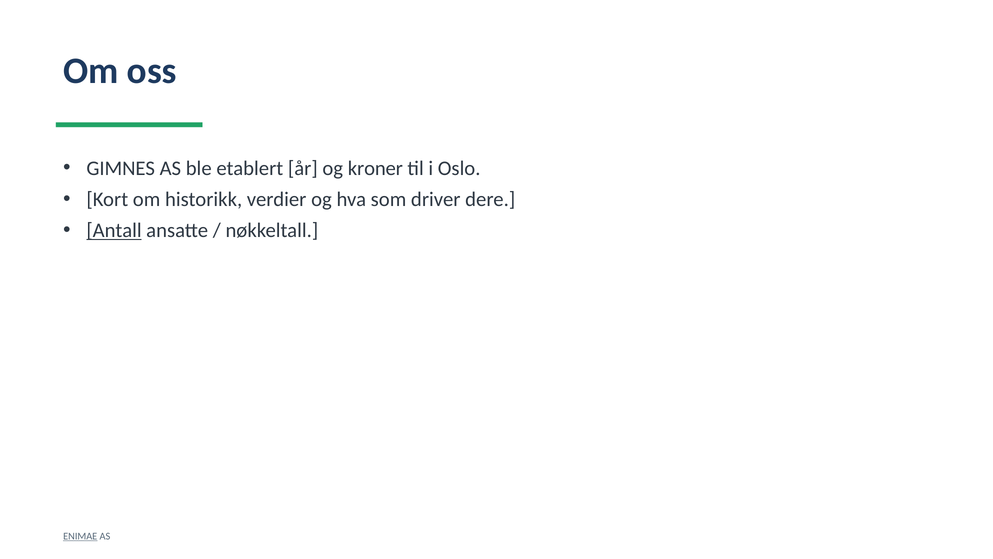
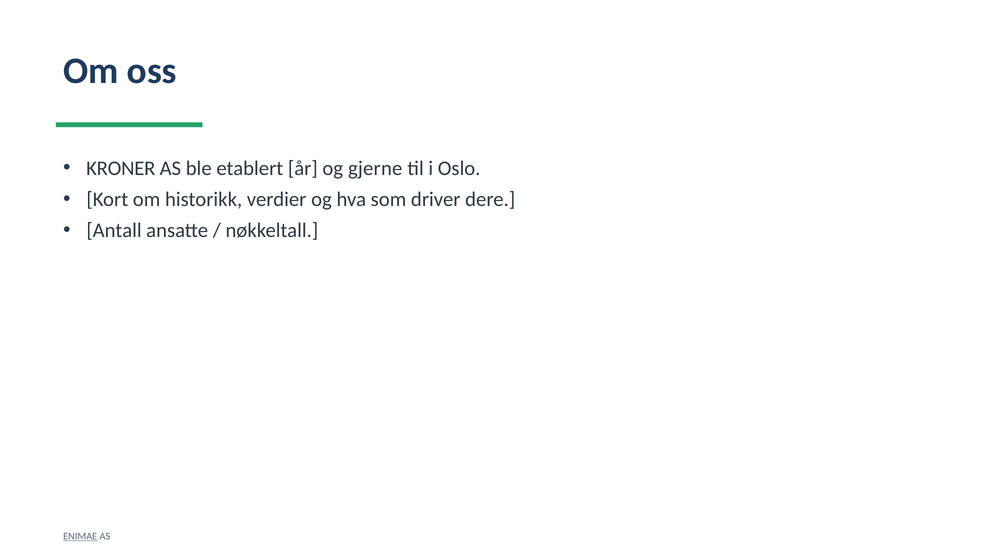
GIMNES: GIMNES -> KRONER
kroner: kroner -> gjerne
Antall underline: present -> none
